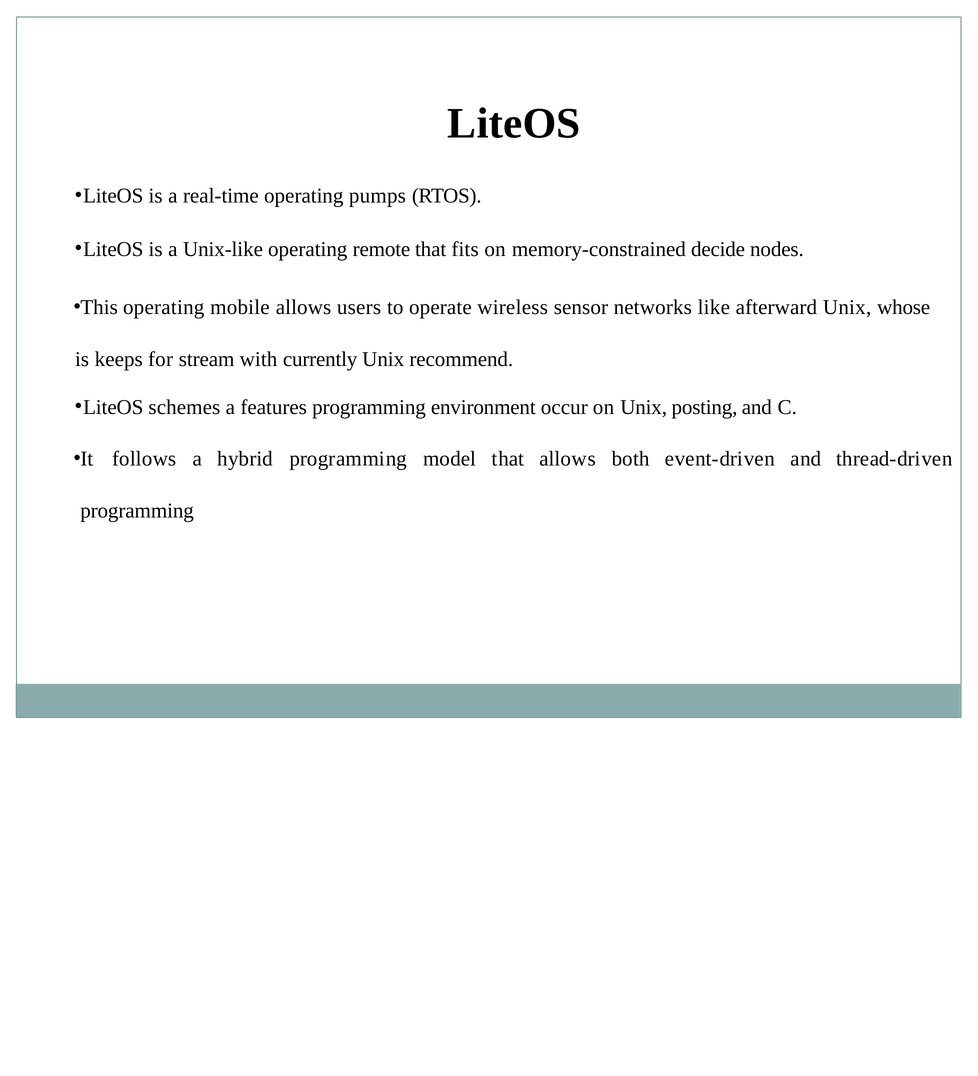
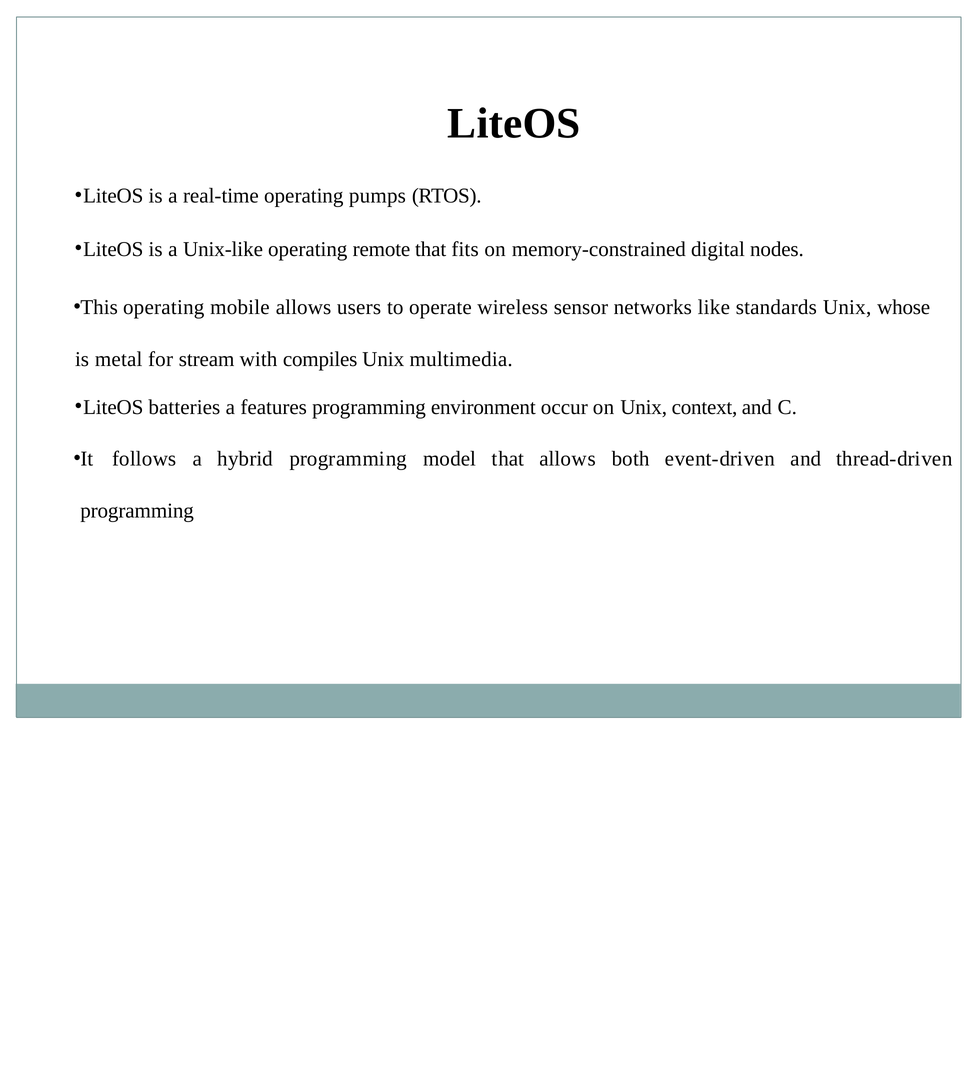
decide: decide -> digital
afterward: afterward -> standards
keeps: keeps -> metal
currently: currently -> compiles
recommend: recommend -> multimedia
schemes: schemes -> batteries
posting: posting -> context
